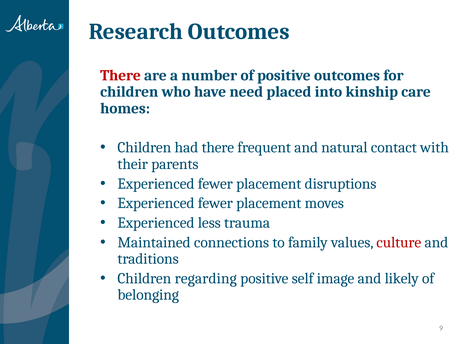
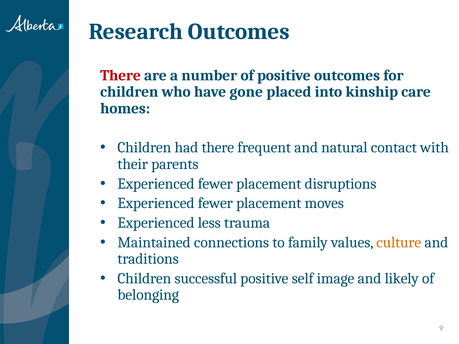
need: need -> gone
culture colour: red -> orange
regarding: regarding -> successful
